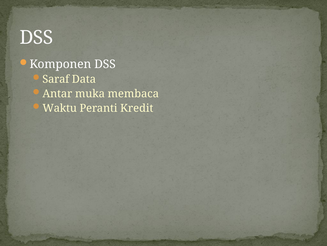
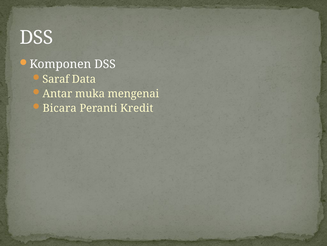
membaca: membaca -> mengenai
Waktu: Waktu -> Bicara
